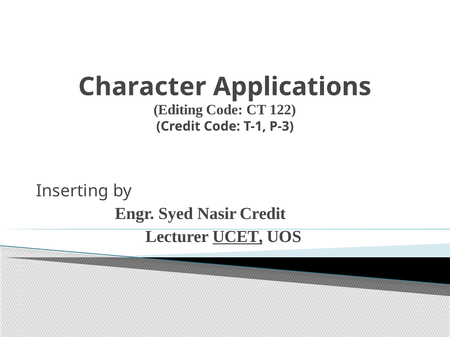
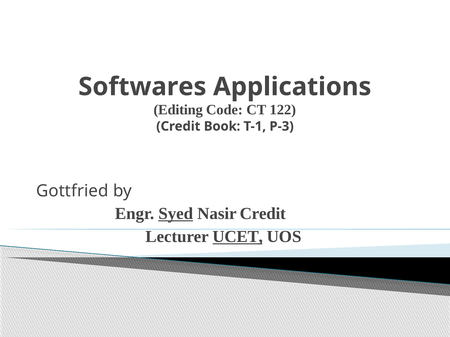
Character: Character -> Softwares
Credit Code: Code -> Book
Inserting: Inserting -> Gottfried
Syed underline: none -> present
